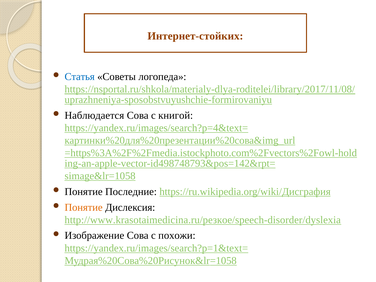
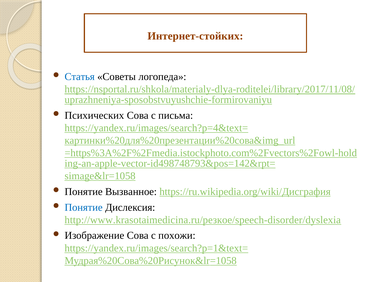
Наблюдается: Наблюдается -> Психических
книгой: книгой -> письма
Последние: Последние -> Вызванное
Понятие at (84, 207) colour: orange -> blue
